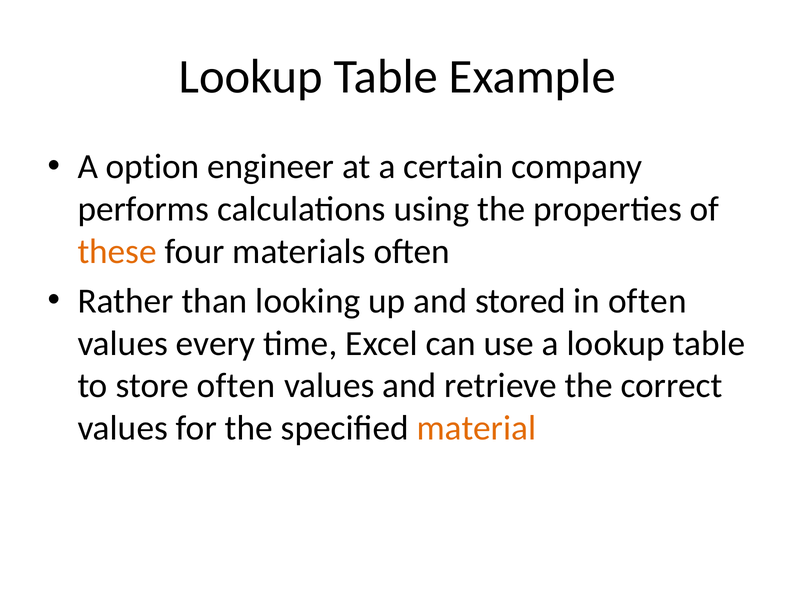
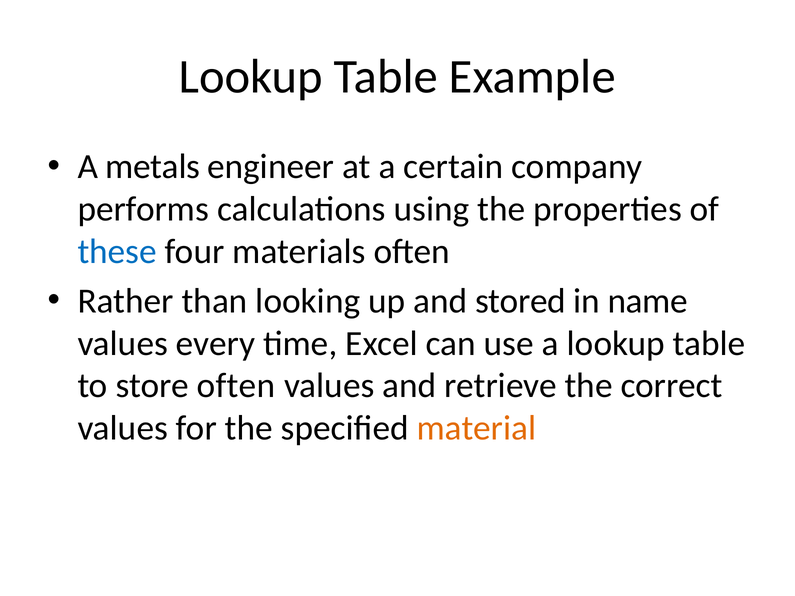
option: option -> metals
these colour: orange -> blue
in often: often -> name
